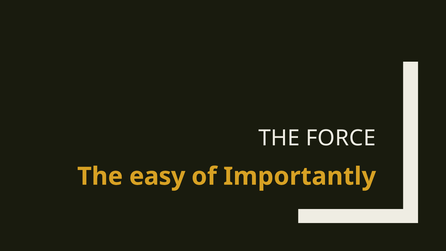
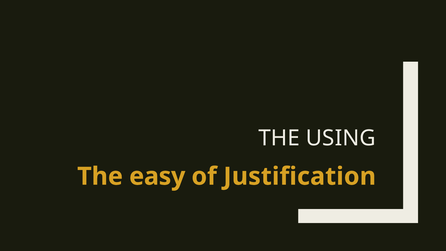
FORCE: FORCE -> USING
Importantly: Importantly -> Justification
